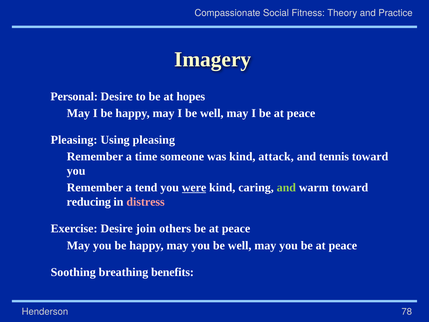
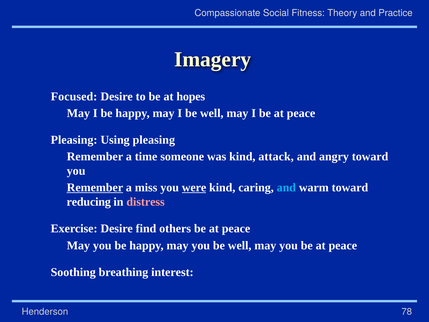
Personal: Personal -> Focused
tennis: tennis -> angry
Remember at (95, 188) underline: none -> present
tend: tend -> miss
and at (286, 188) colour: light green -> light blue
join: join -> find
benefits: benefits -> interest
